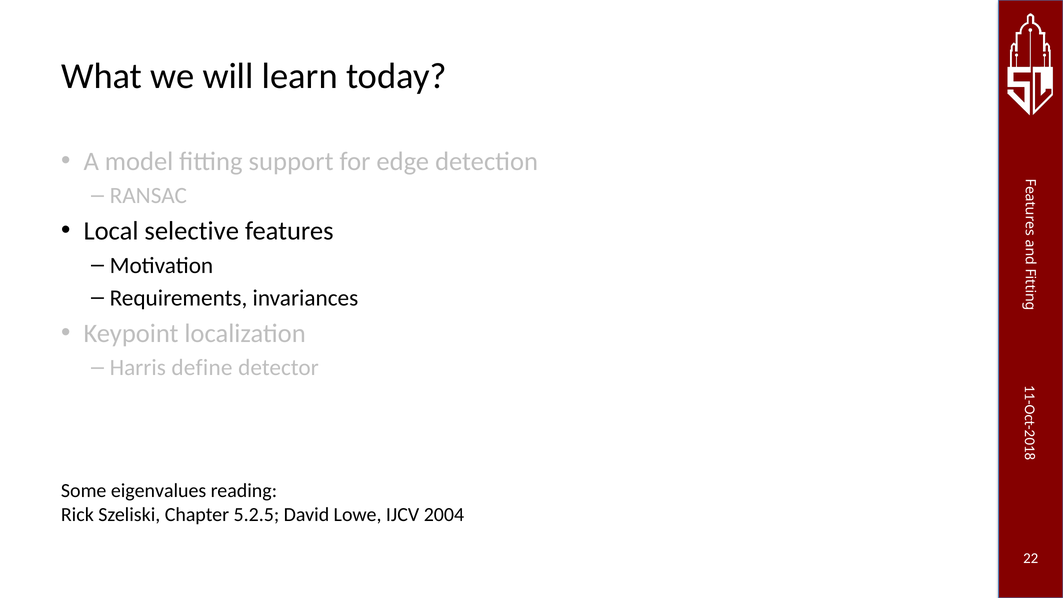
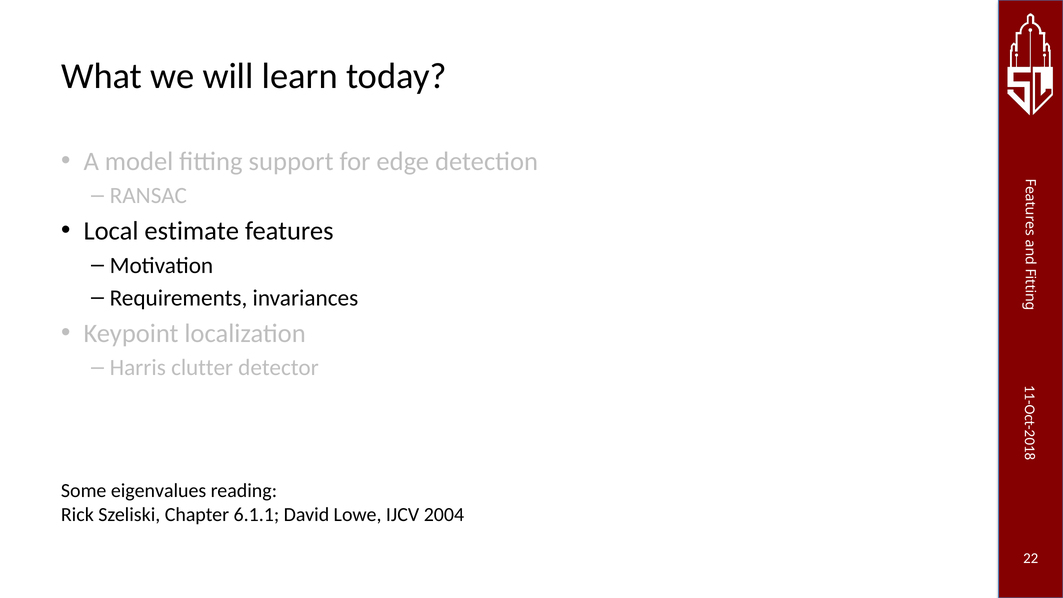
selective: selective -> estimate
define: define -> clutter
5.2.5: 5.2.5 -> 6.1.1
